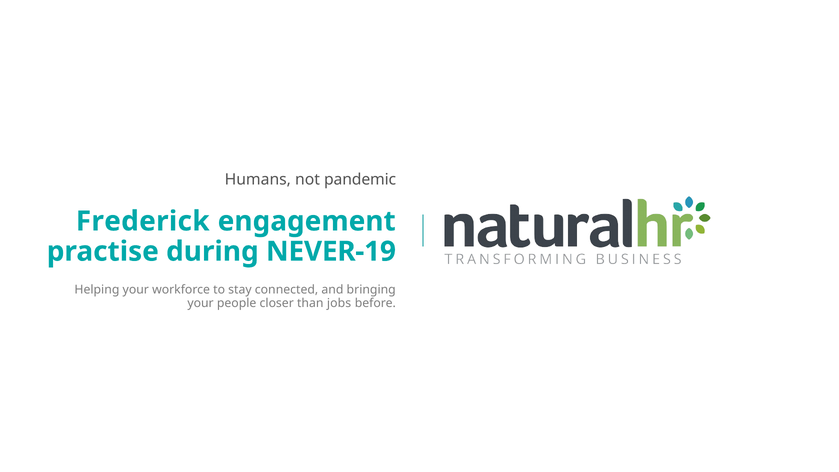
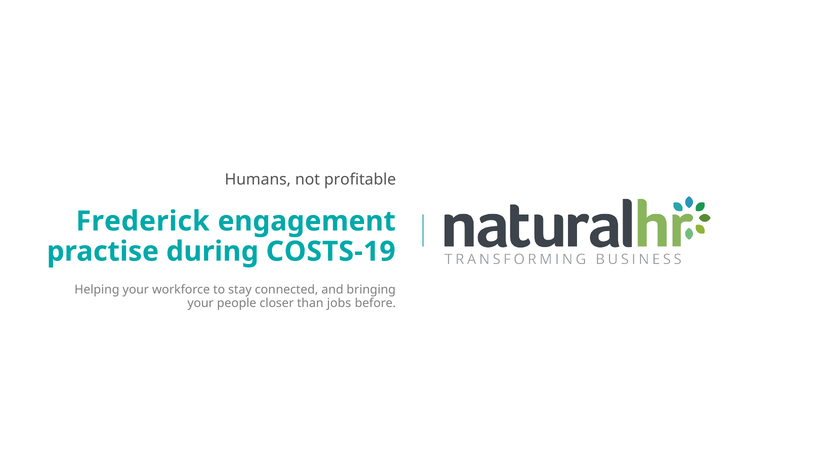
pandemic: pandemic -> profitable
NEVER-19: NEVER-19 -> COSTS-19
